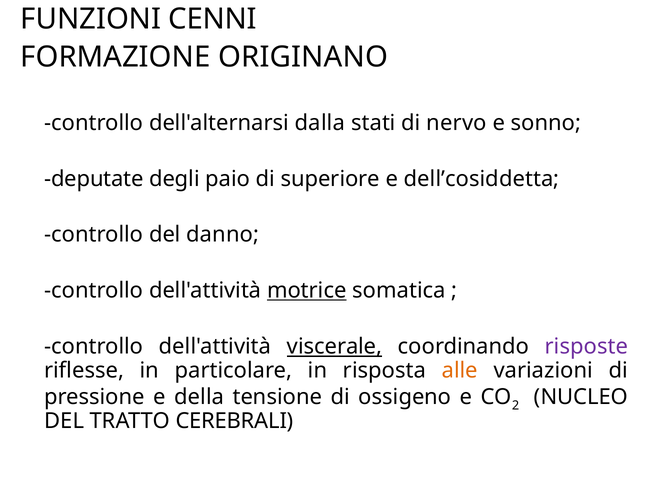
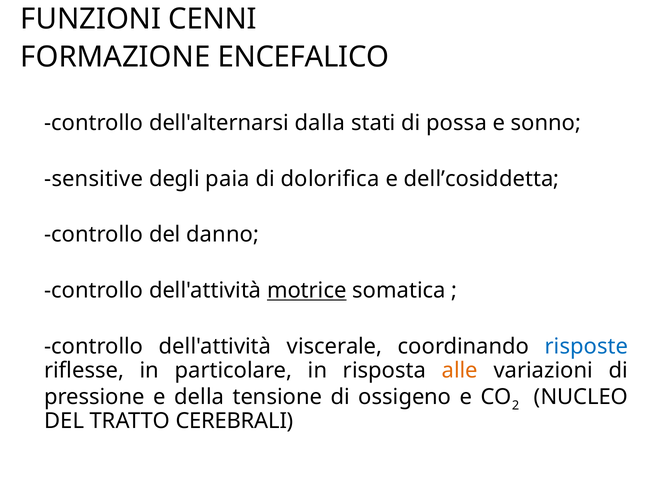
ORIGINANO: ORIGINANO -> ENCEFALICO
nervo: nervo -> possa
deputate: deputate -> sensitive
paio: paio -> paia
superiore: superiore -> dolorifica
viscerale underline: present -> none
risposte colour: purple -> blue
